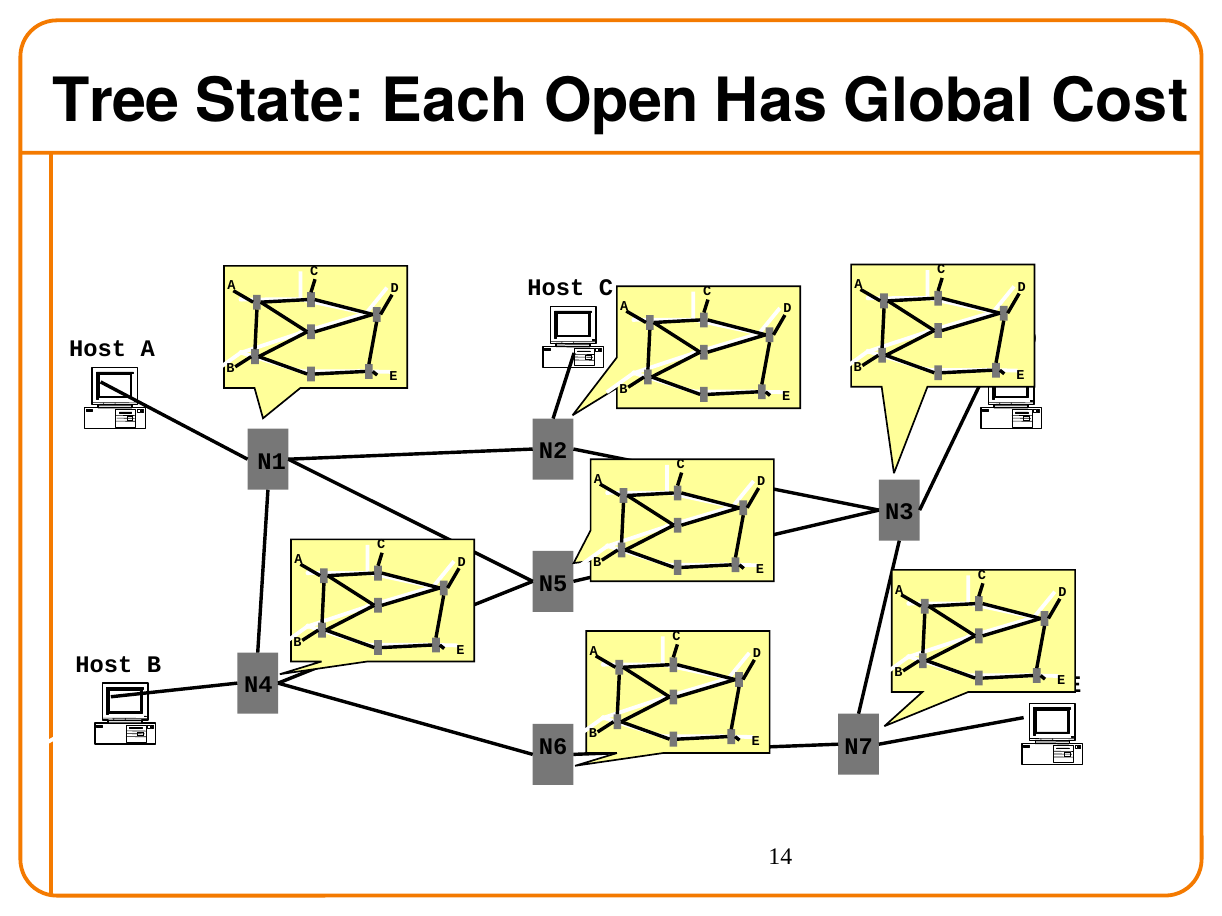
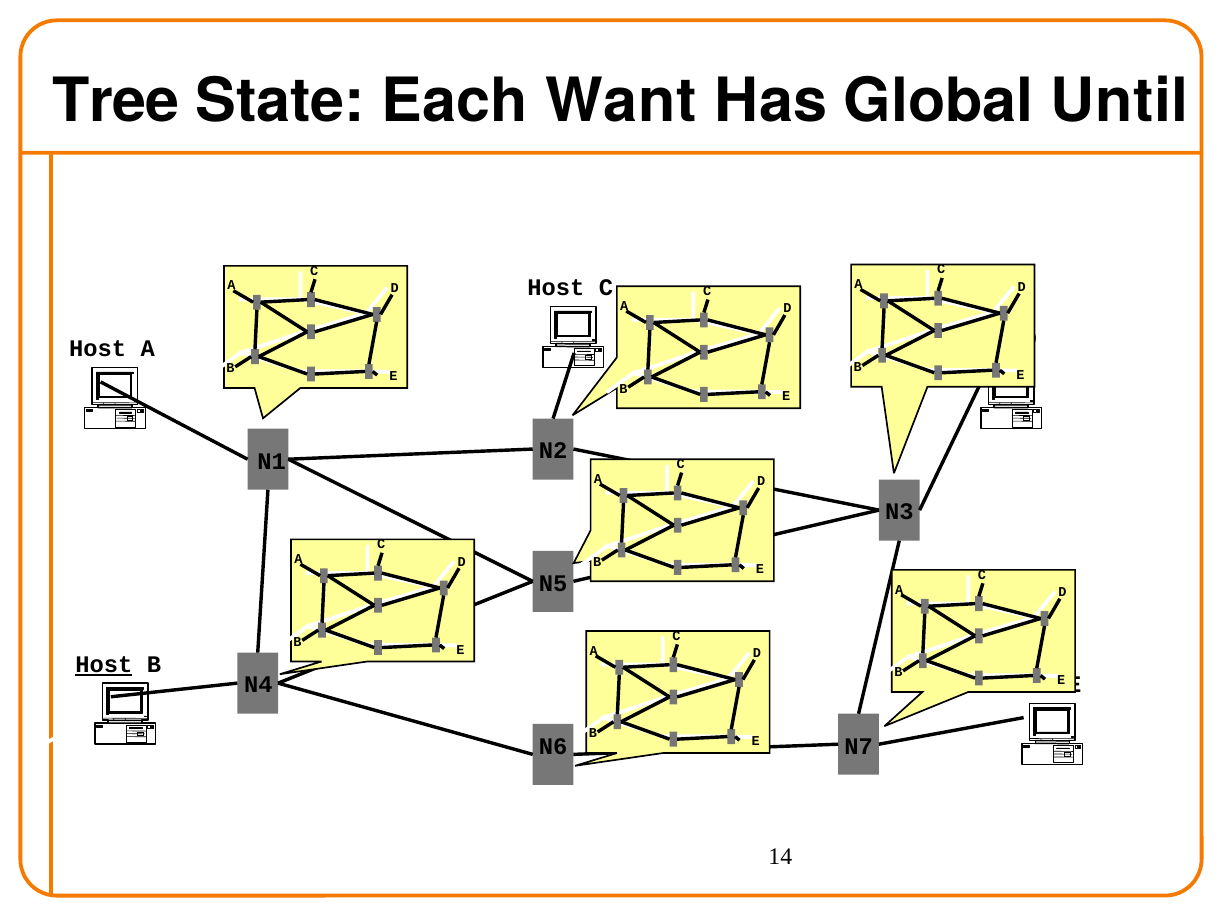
Open: Open -> Want
Cost: Cost -> Until
Host at (104, 665) underline: none -> present
